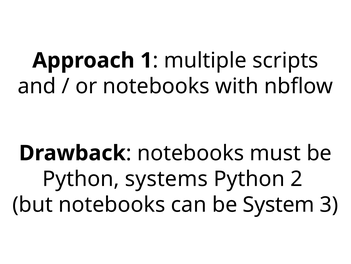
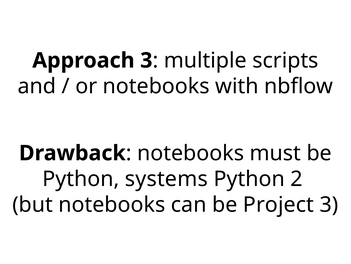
Approach 1: 1 -> 3
System: System -> Project
